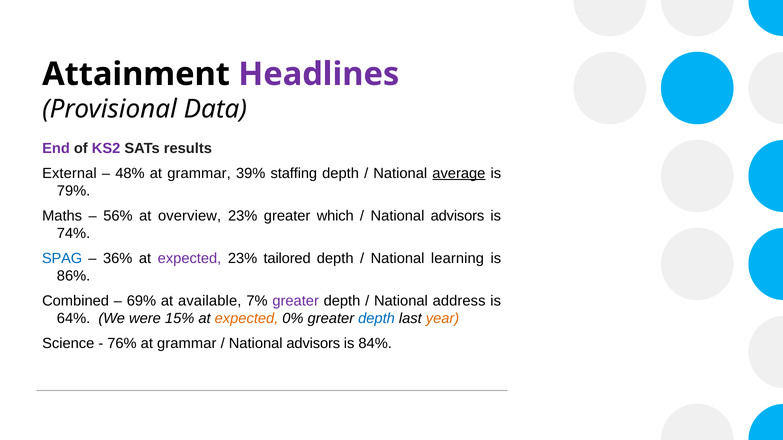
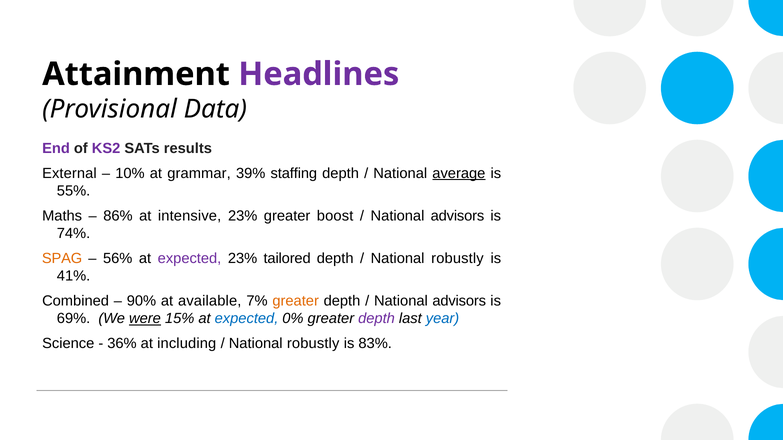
48%: 48% -> 10%
79%: 79% -> 55%
56%: 56% -> 86%
overview: overview -> intensive
which: which -> boost
SPAG colour: blue -> orange
36%: 36% -> 56%
learning at (457, 259): learning -> robustly
86%: 86% -> 41%
69%: 69% -> 90%
greater at (296, 301) colour: purple -> orange
address at (459, 301): address -> advisors
64%: 64% -> 69%
were underline: none -> present
expected at (247, 319) colour: orange -> blue
depth at (377, 319) colour: blue -> purple
year colour: orange -> blue
76%: 76% -> 36%
grammar at (187, 344): grammar -> including
advisors at (313, 344): advisors -> robustly
84%: 84% -> 83%
